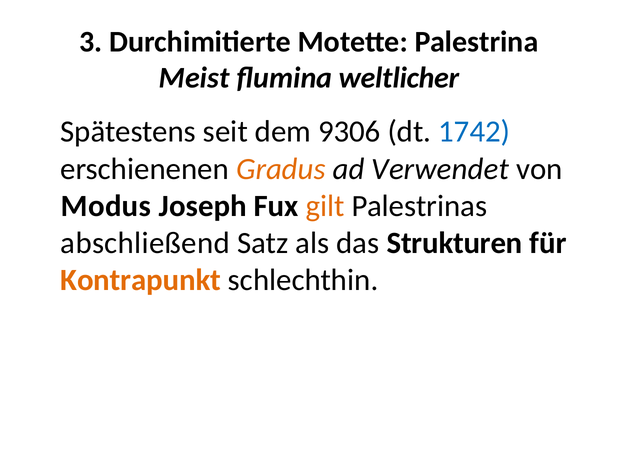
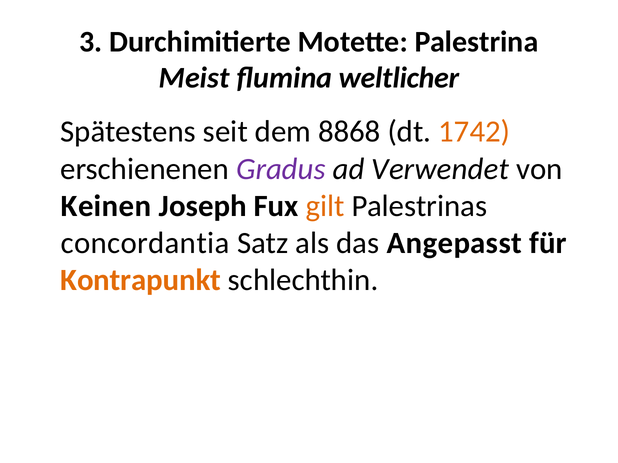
9306: 9306 -> 8868
1742 colour: blue -> orange
Gradus colour: orange -> purple
Modus: Modus -> Keinen
abschließend: abschließend -> concordantia
Strukturen: Strukturen -> Angepasst
